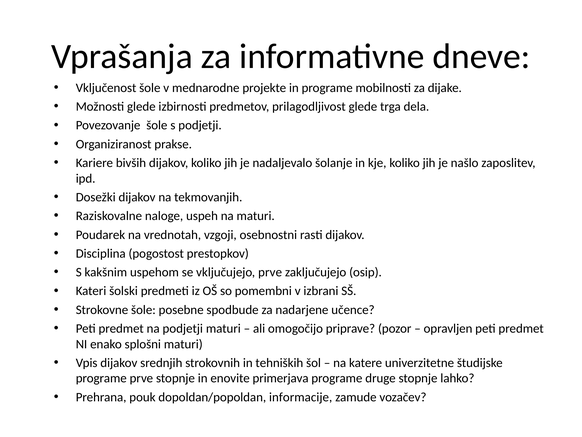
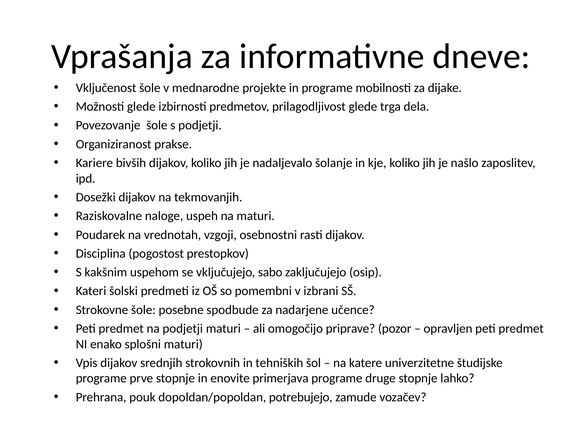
vključujejo prve: prve -> sabo
informacije: informacije -> potrebujejo
